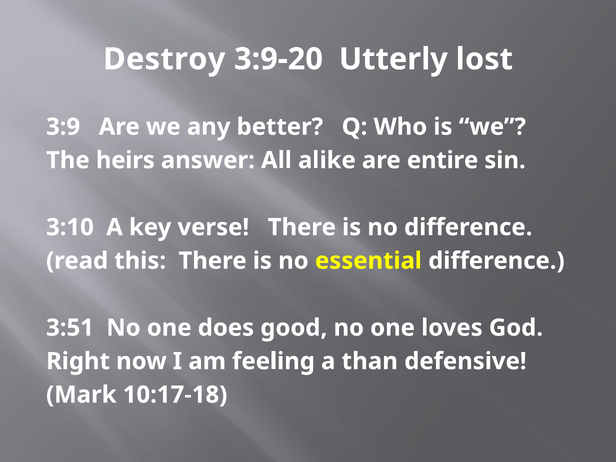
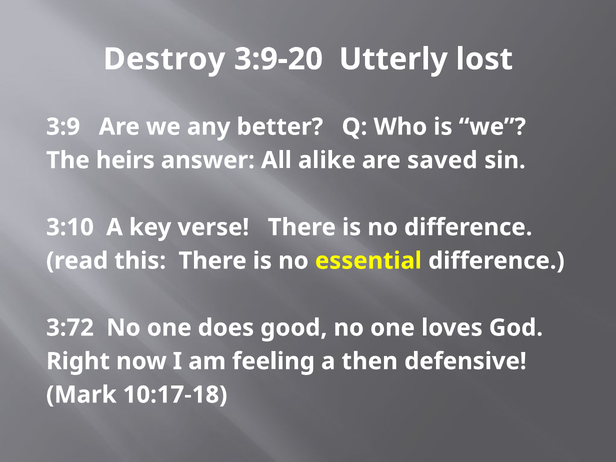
entire: entire -> saved
3:51: 3:51 -> 3:72
than: than -> then
